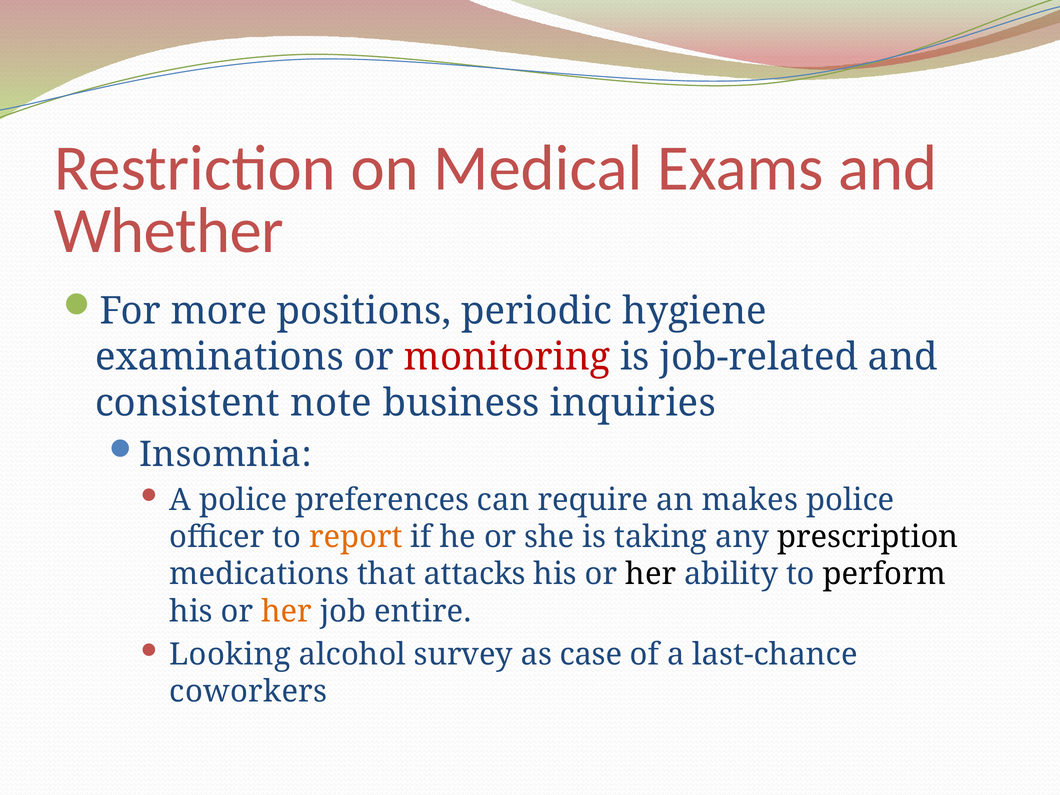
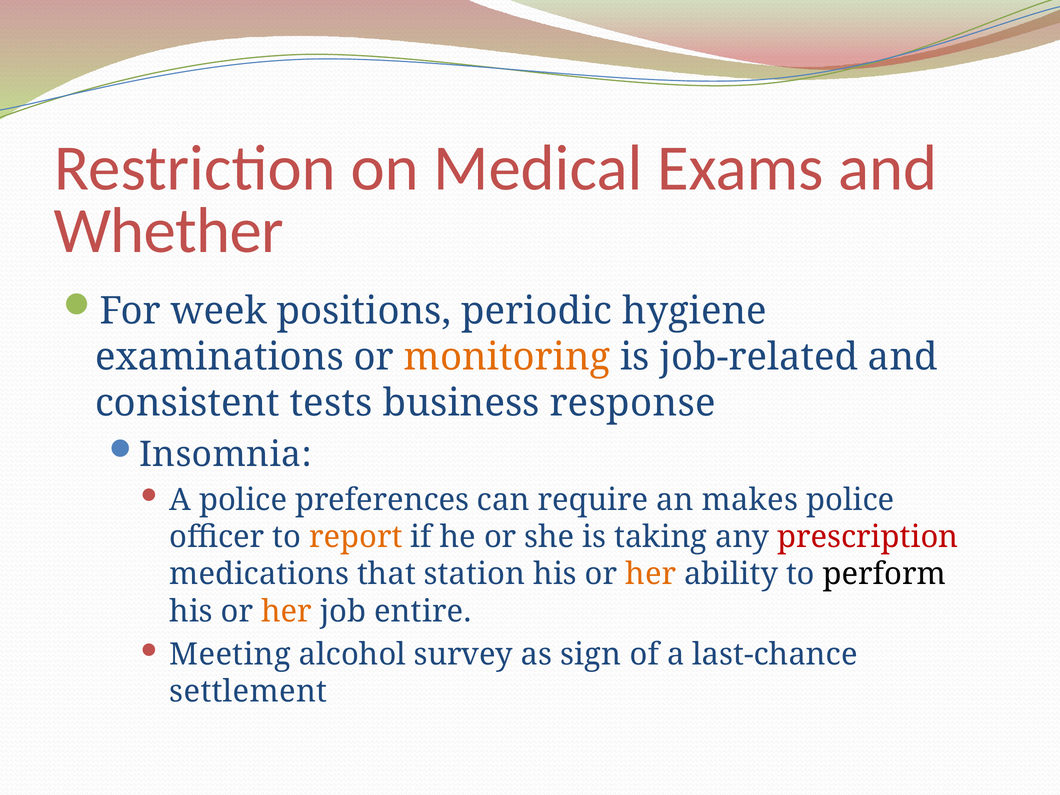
more: more -> week
monitoring colour: red -> orange
note: note -> tests
inquiries: inquiries -> response
prescription colour: black -> red
attacks: attacks -> station
her at (651, 574) colour: black -> orange
Looking: Looking -> Meeting
case: case -> sign
coworkers: coworkers -> settlement
